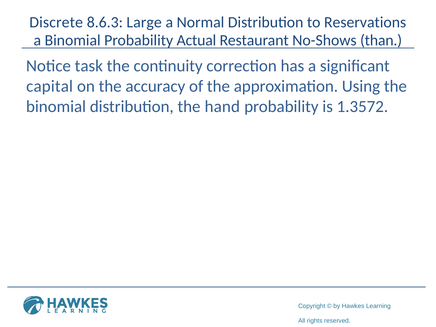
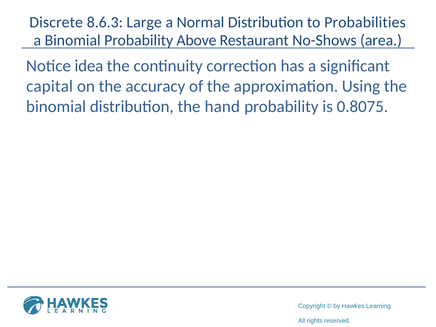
Reservations: Reservations -> Probabilities
Actual: Actual -> Above
than: than -> area
task: task -> idea
1.3572: 1.3572 -> 0.8075
